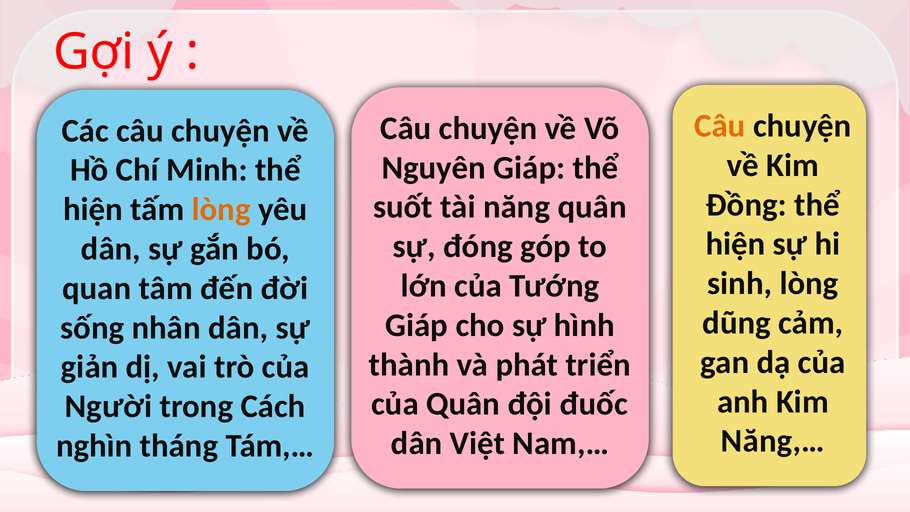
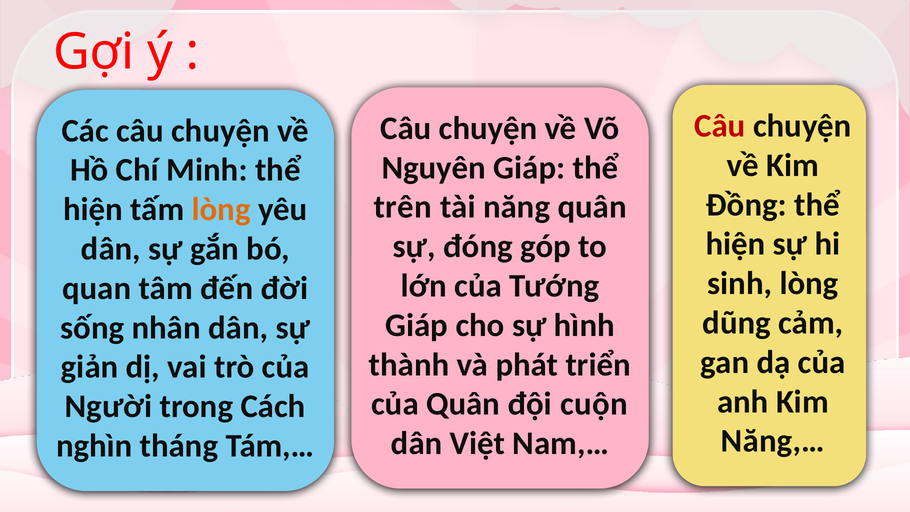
Câu at (720, 126) colour: orange -> red
suốt: suốt -> trên
đuốc: đuốc -> cuộn
